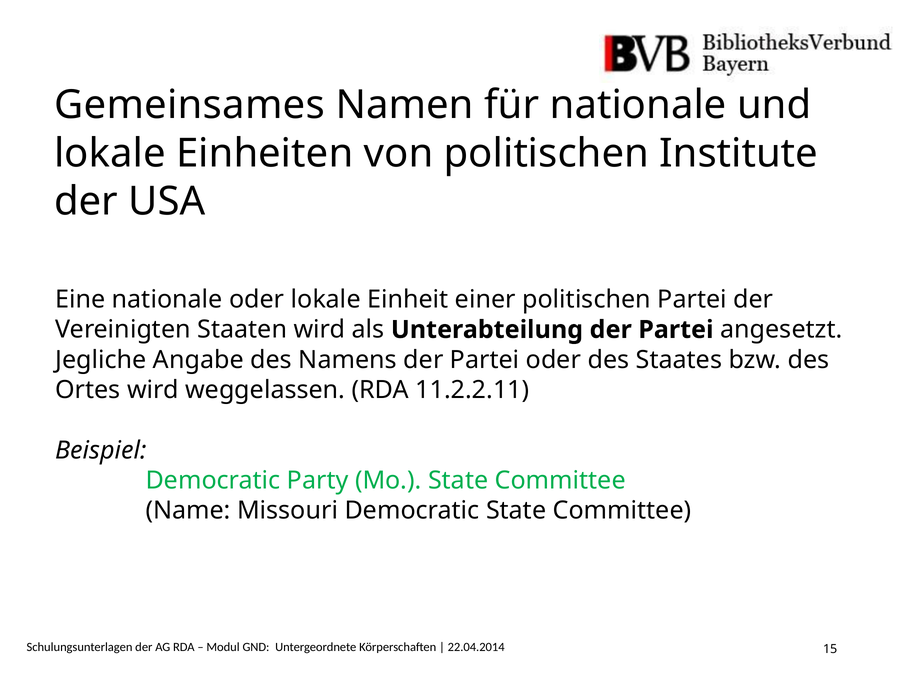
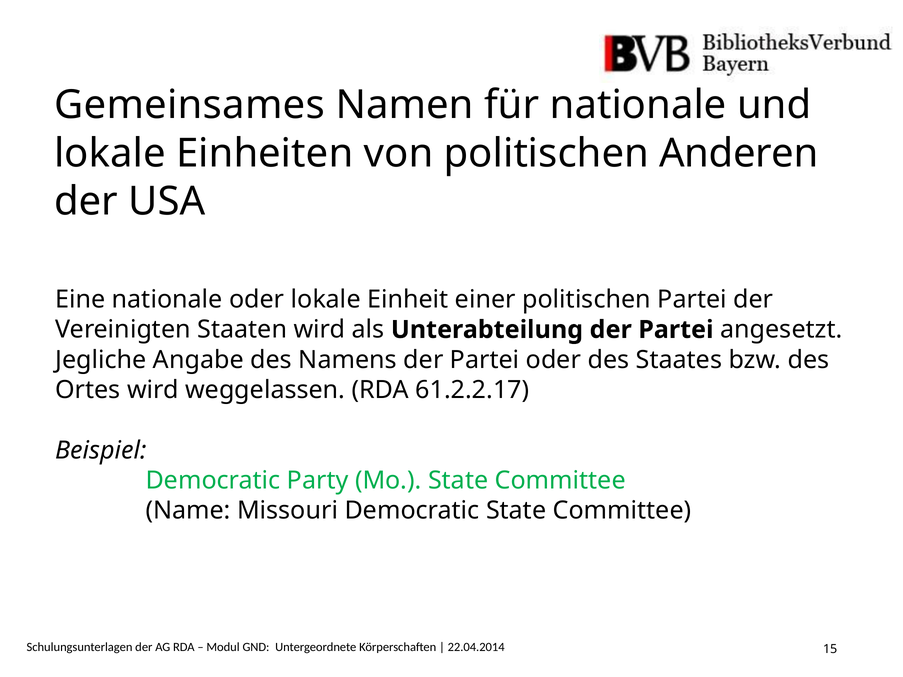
Institute: Institute -> Anderen
11.2.2.11: 11.2.2.11 -> 61.2.2.17
